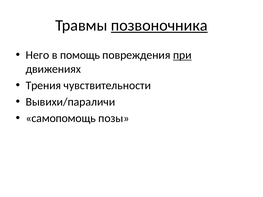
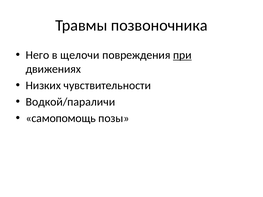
позвоночника underline: present -> none
помощь: помощь -> щелочи
Трения: Трения -> Низких
Вывихи/параличи: Вывихи/параличи -> Водкой/параличи
